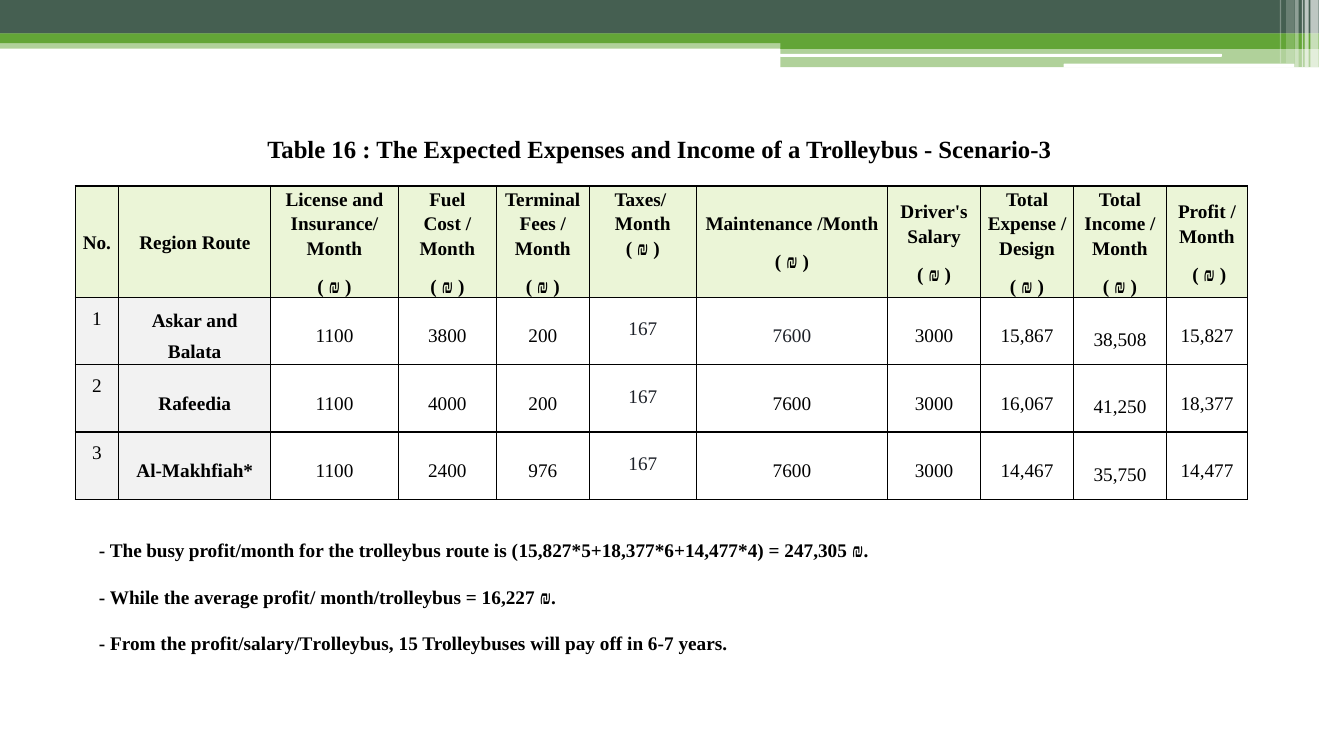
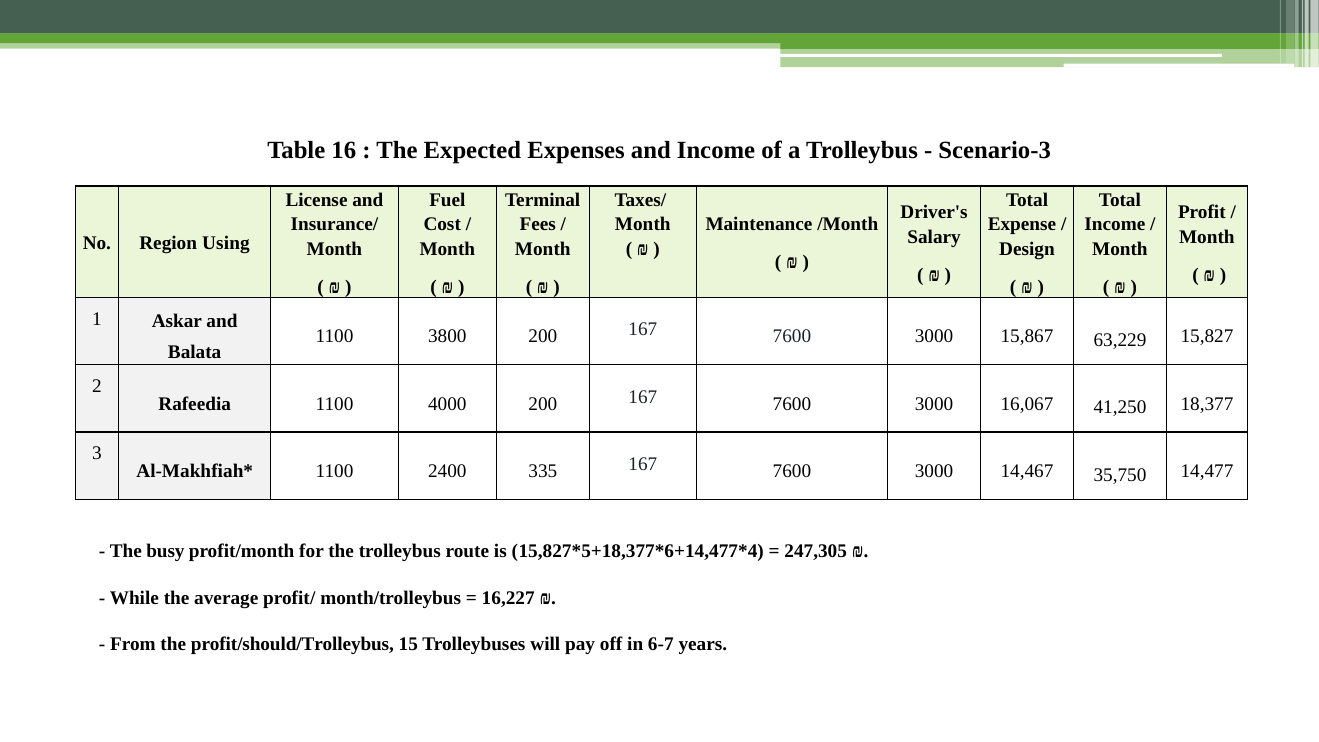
Region Route: Route -> Using
38,508: 38,508 -> 63,229
976: 976 -> 335
profit/salary/Trolleybus: profit/salary/Trolleybus -> profit/should/Trolleybus
